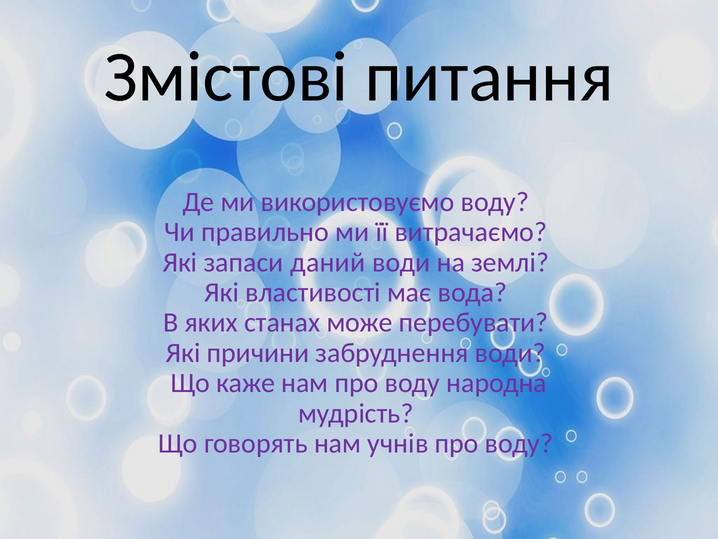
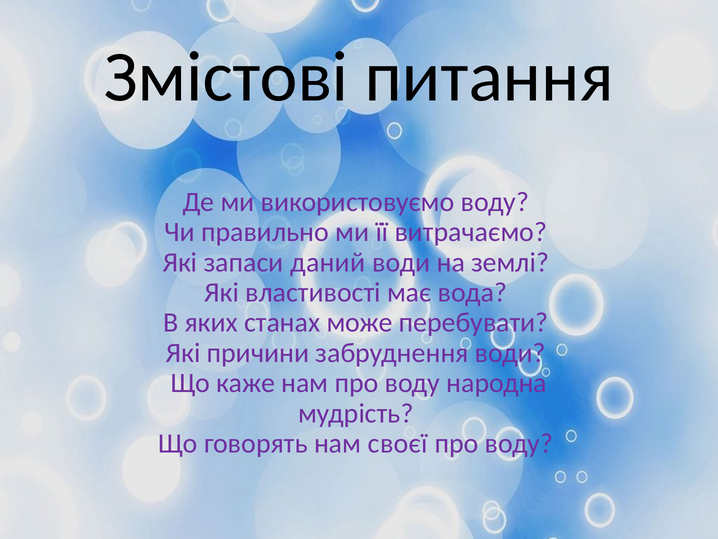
учнів: учнів -> своєї
